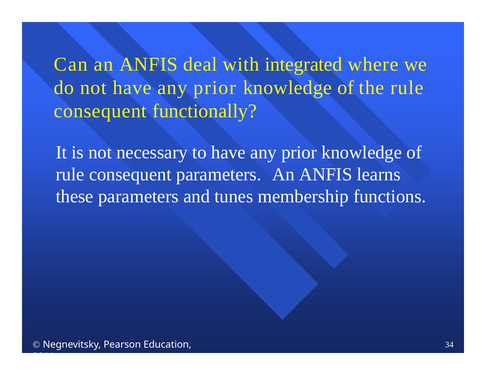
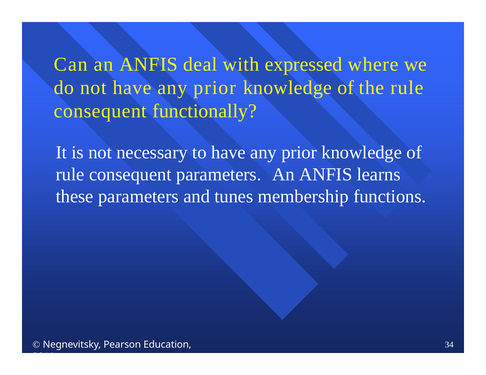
integrated: integrated -> expressed
